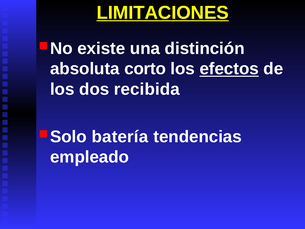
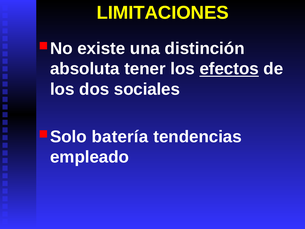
LIMITACIONES underline: present -> none
corto: corto -> tener
recibida: recibida -> sociales
